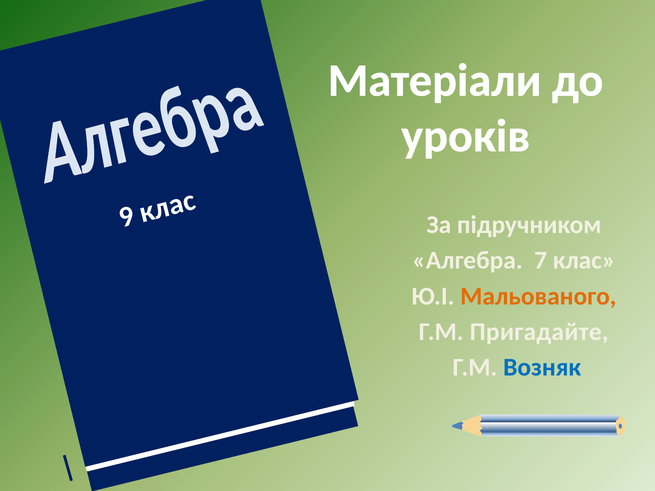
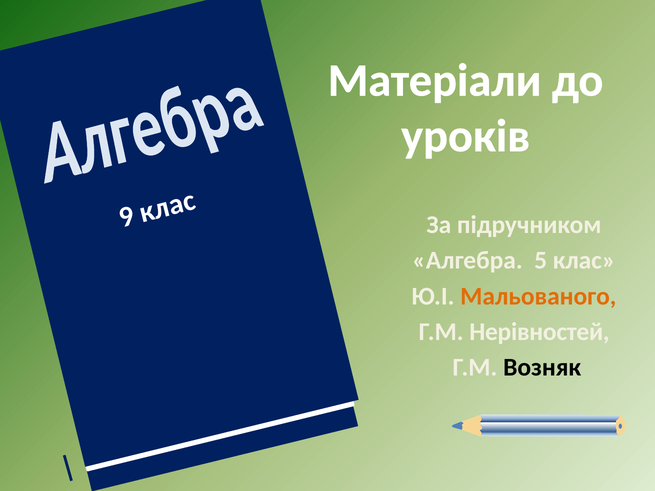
7: 7 -> 5
Пригадайте: Пригадайте -> Нерівностей
Возняк colour: blue -> black
